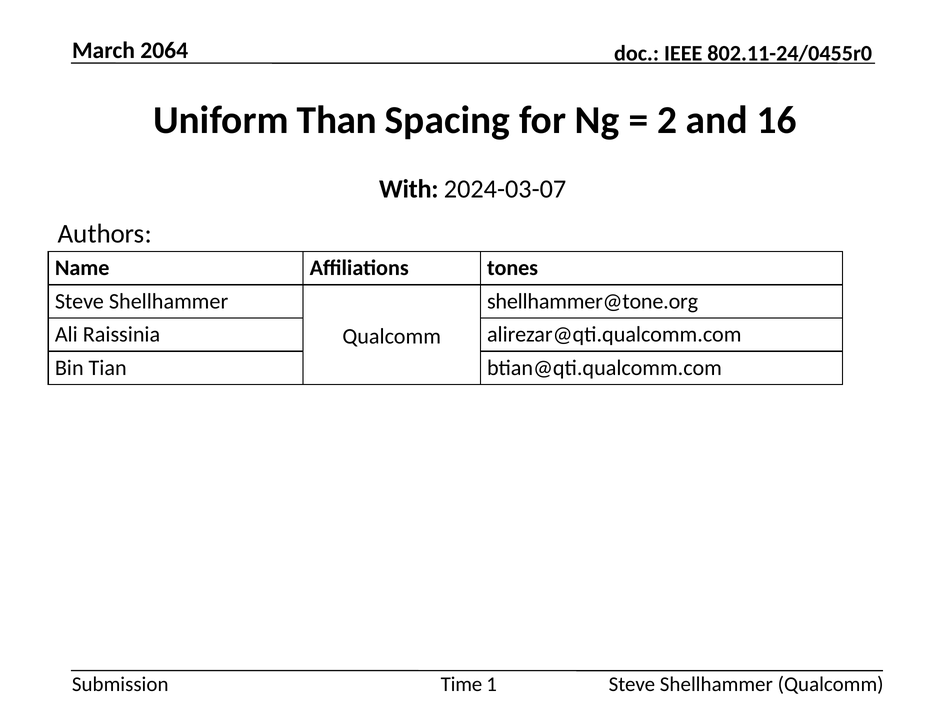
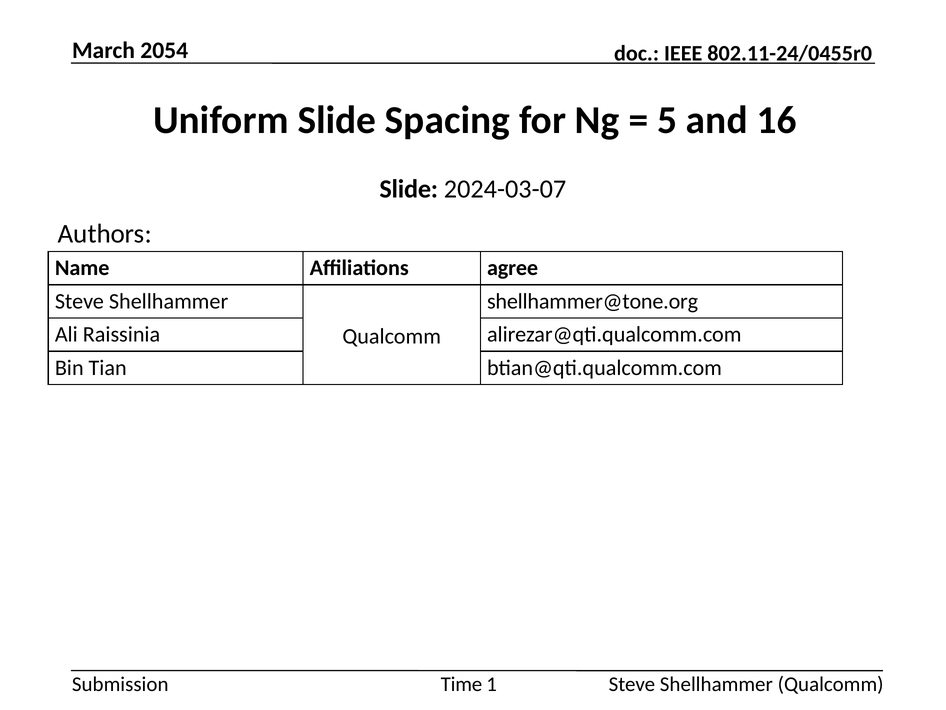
2064: 2064 -> 2054
Uniform Than: Than -> Slide
2: 2 -> 5
With at (409, 189): With -> Slide
tones: tones -> agree
